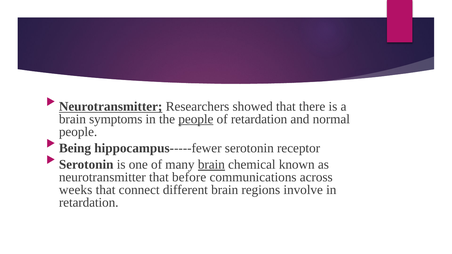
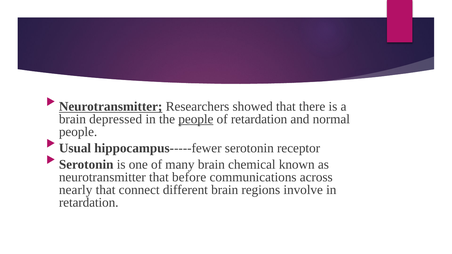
symptoms: symptoms -> depressed
Being: Being -> Usual
brain at (211, 165) underline: present -> none
weeks: weeks -> nearly
